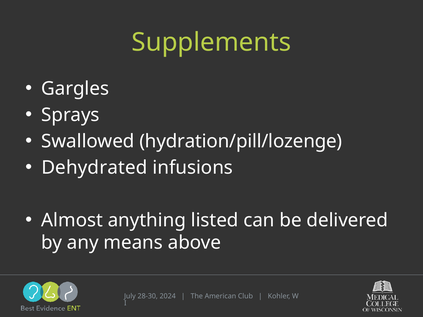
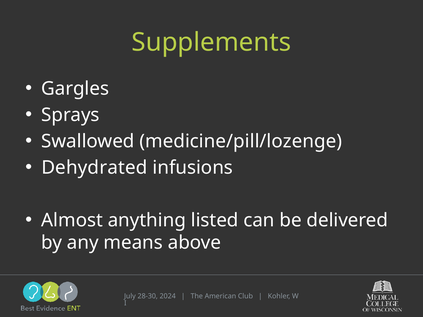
hydration/pill/lozenge: hydration/pill/lozenge -> medicine/pill/lozenge
